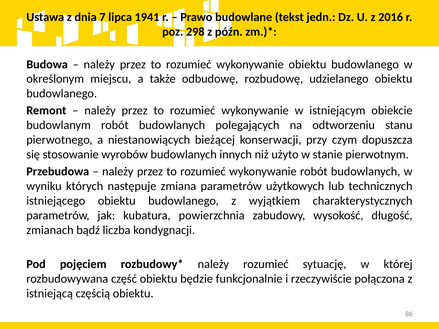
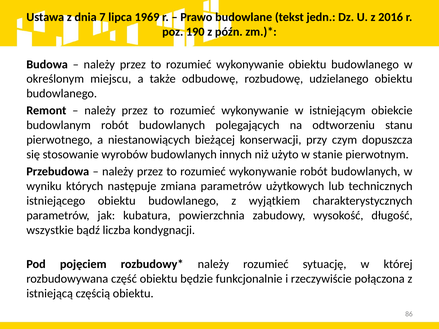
1941: 1941 -> 1969
298: 298 -> 190
zmianach: zmianach -> wszystkie
